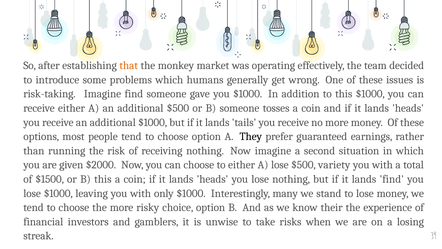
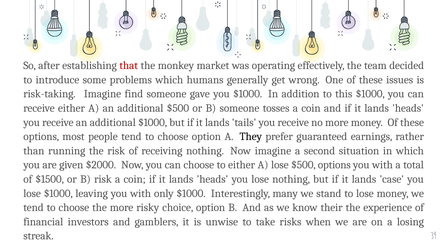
that colour: orange -> red
$500 variety: variety -> options
B this: this -> risk
lands find: find -> case
